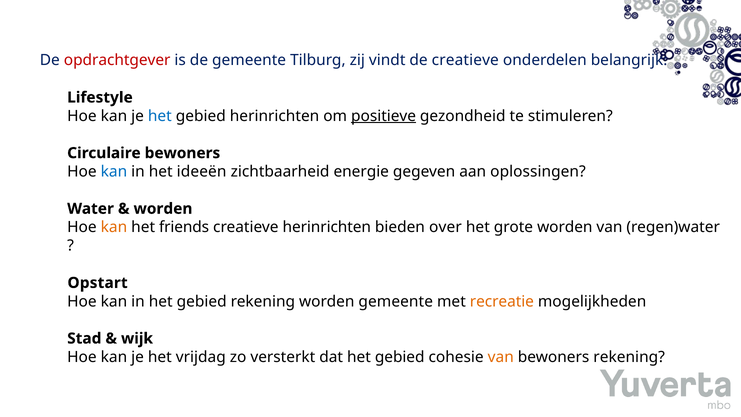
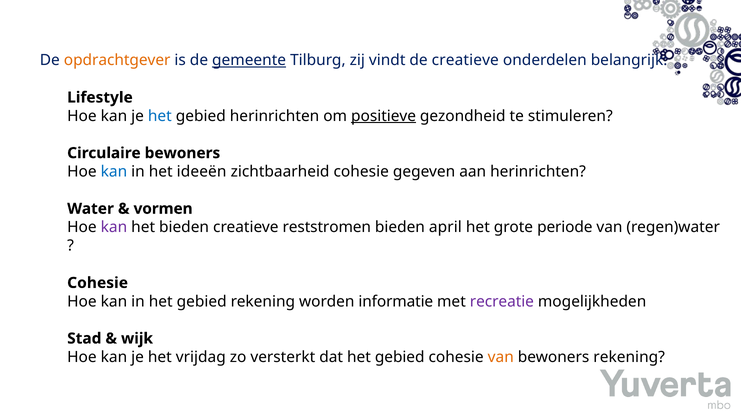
opdrachtgever colour: red -> orange
gemeente at (249, 60) underline: none -> present
zichtbaarheid energie: energie -> cohesie
aan oplossingen: oplossingen -> herinrichten
worden at (163, 209): worden -> vormen
kan at (114, 227) colour: orange -> purple
het friends: friends -> bieden
creatieve herinrichten: herinrichten -> reststromen
over: over -> april
grote worden: worden -> periode
Opstart at (98, 283): Opstart -> Cohesie
worden gemeente: gemeente -> informatie
recreatie colour: orange -> purple
